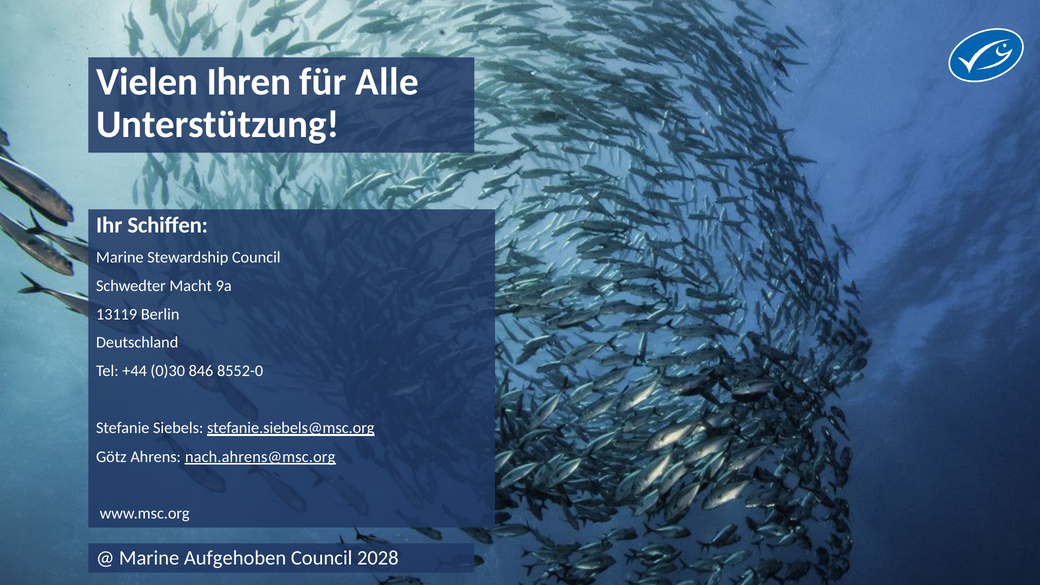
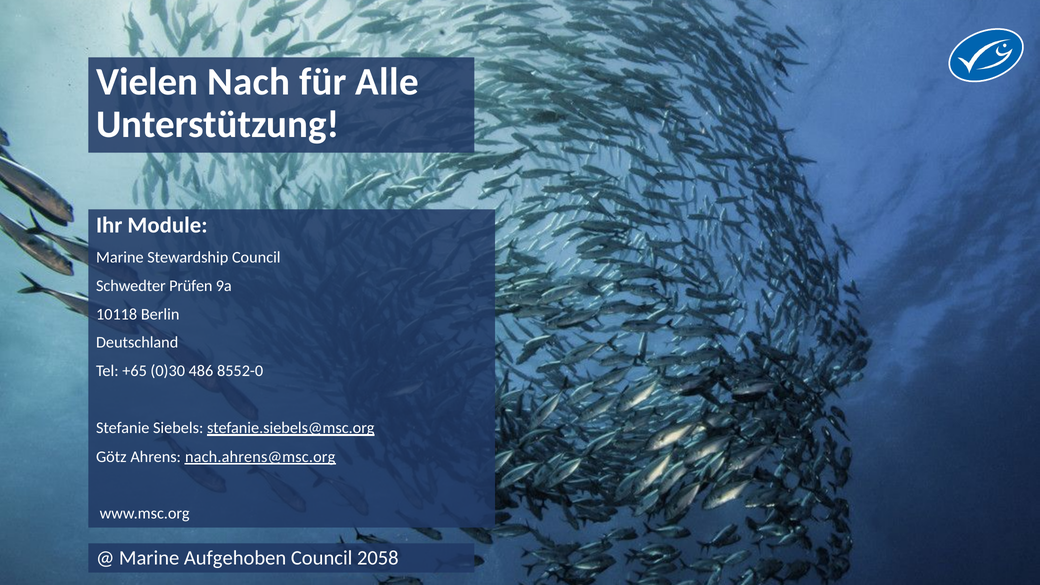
Ihren: Ihren -> Nach
Schiffen: Schiffen -> Module
Macht: Macht -> Prüfen
13119: 13119 -> 10118
+44: +44 -> +65
846: 846 -> 486
2028: 2028 -> 2058
